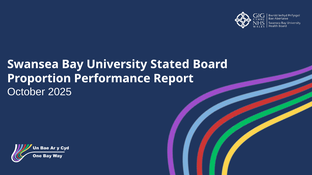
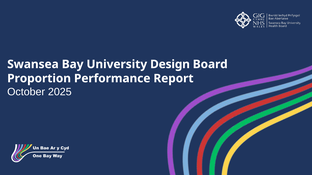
Stated: Stated -> Design
